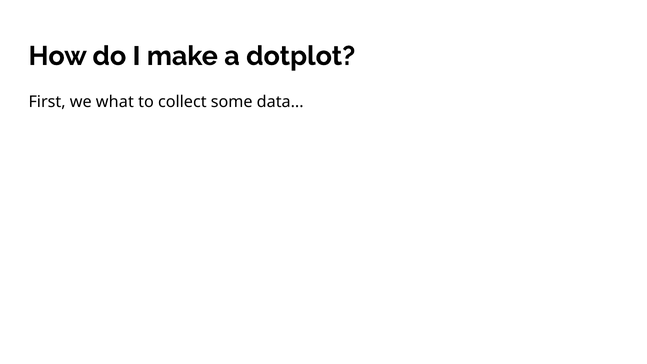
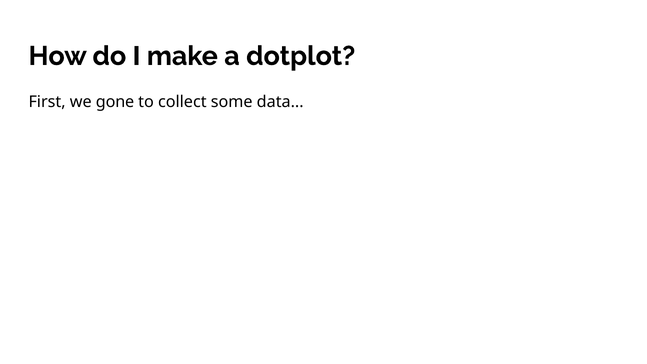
what: what -> gone
